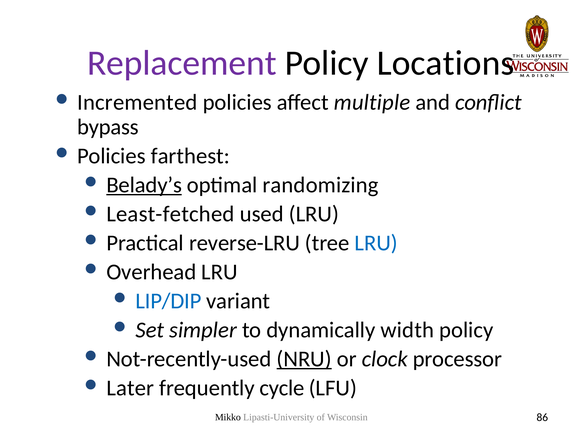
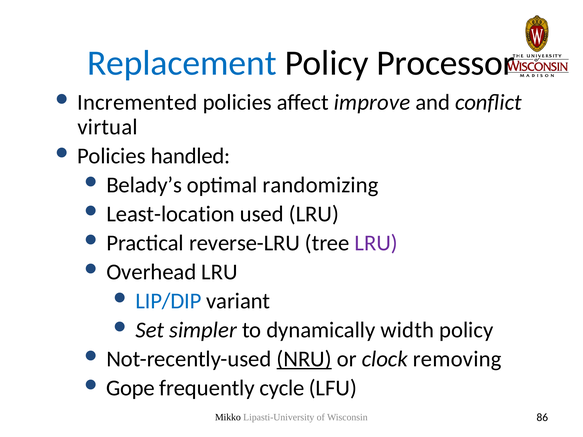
Replacement colour: purple -> blue
Locations: Locations -> Processor
multiple: multiple -> improve
bypass: bypass -> virtual
farthest: farthest -> handled
Belady’s underline: present -> none
Least-fetched: Least-fetched -> Least-location
LRU at (376, 243) colour: blue -> purple
processor: processor -> removing
Later: Later -> Gope
